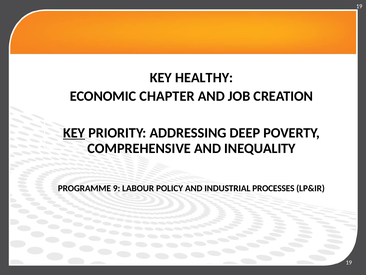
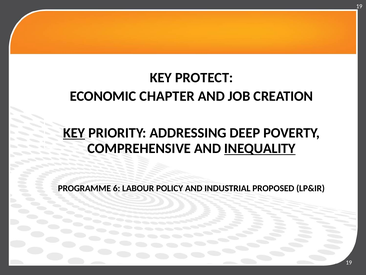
HEALTHY: HEALTHY -> PROTECT
INEQUALITY underline: none -> present
9: 9 -> 6
PROCESSES: PROCESSES -> PROPOSED
